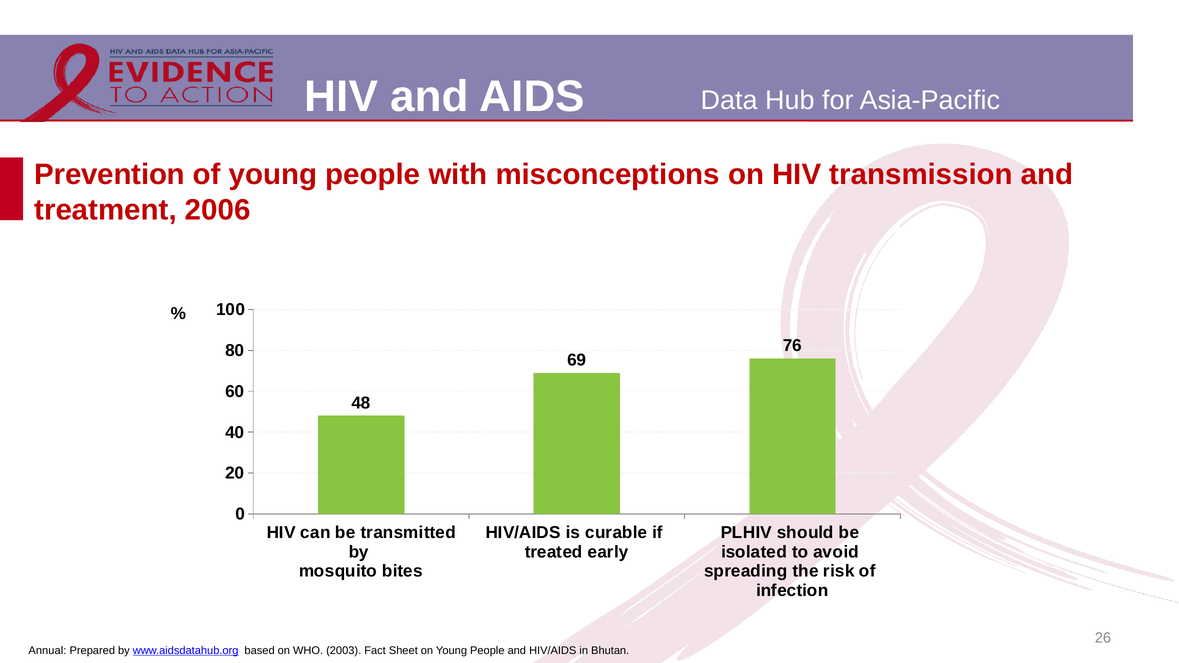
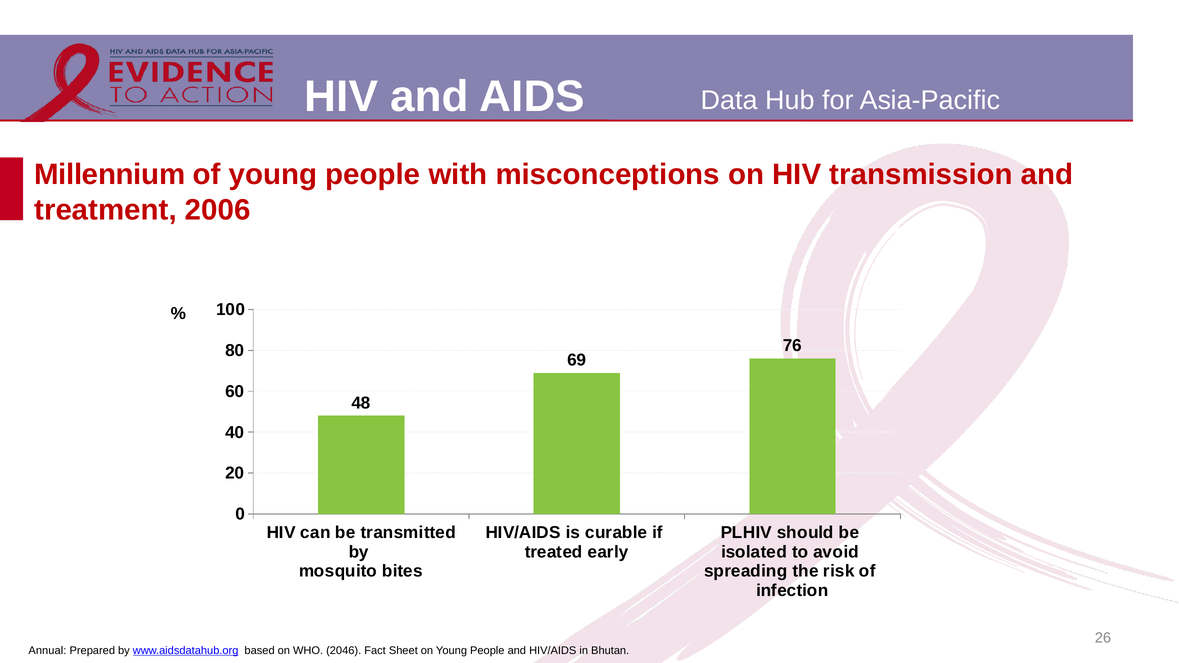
Prevention: Prevention -> Millennium
2003: 2003 -> 2046
